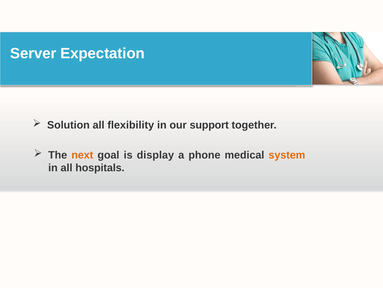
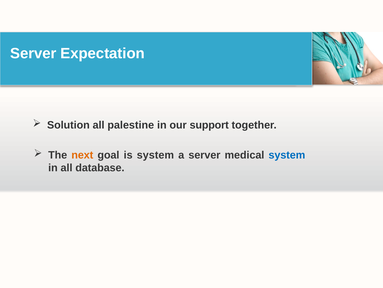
flexibility: flexibility -> palestine
is display: display -> system
a phone: phone -> server
system at (287, 155) colour: orange -> blue
hospitals: hospitals -> database
